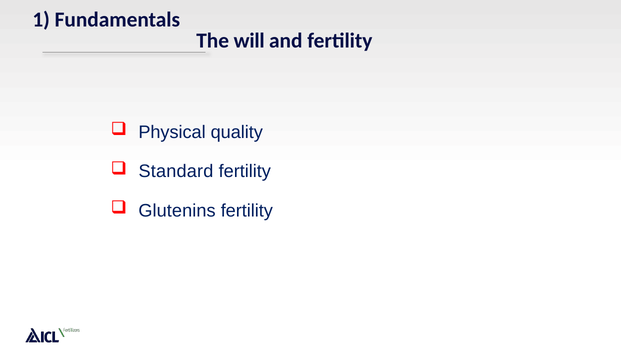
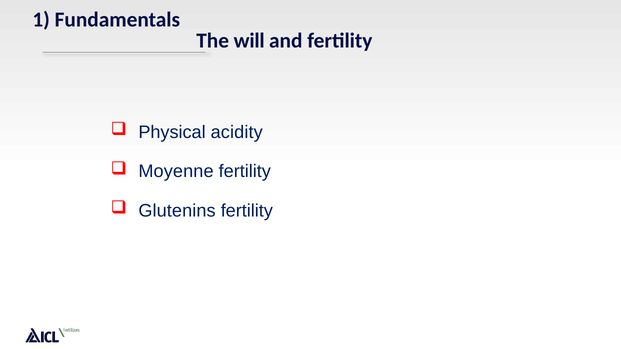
quality: quality -> acidity
Standard: Standard -> Moyenne
